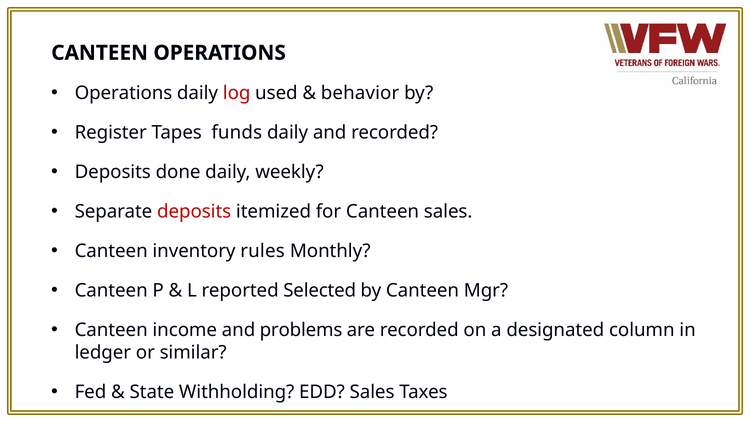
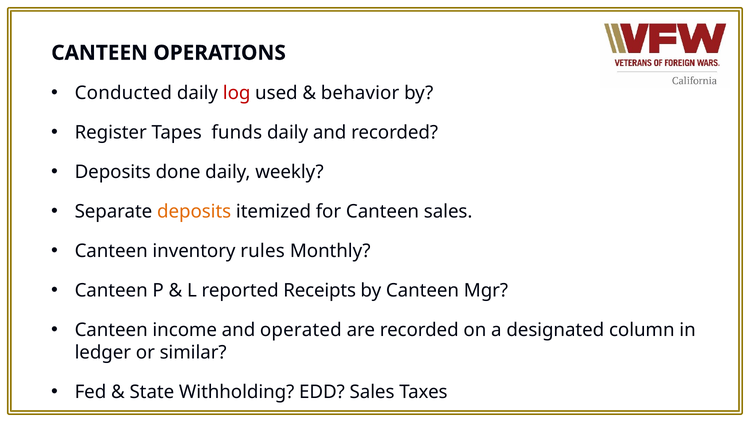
Operations at (123, 93): Operations -> Conducted
deposits at (194, 212) colour: red -> orange
Selected: Selected -> Receipts
problems: problems -> operated
